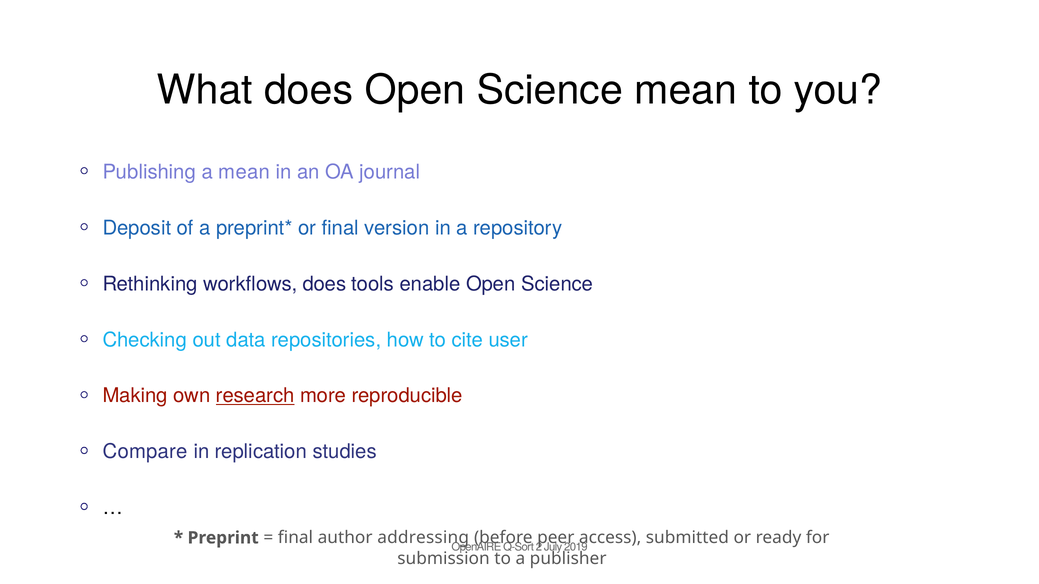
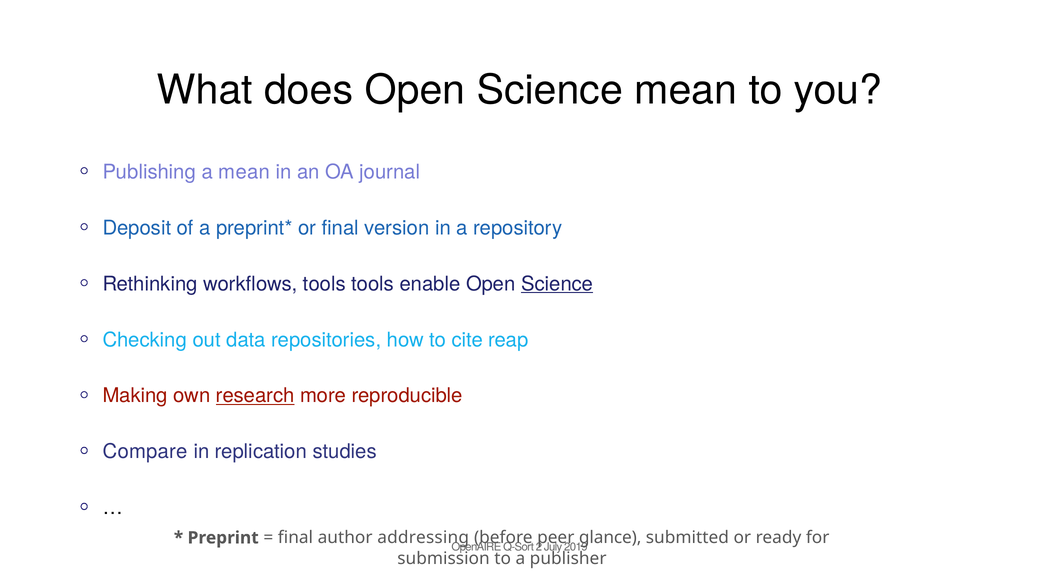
workflows does: does -> tools
Science at (557, 284) underline: none -> present
user: user -> reap
access: access -> glance
